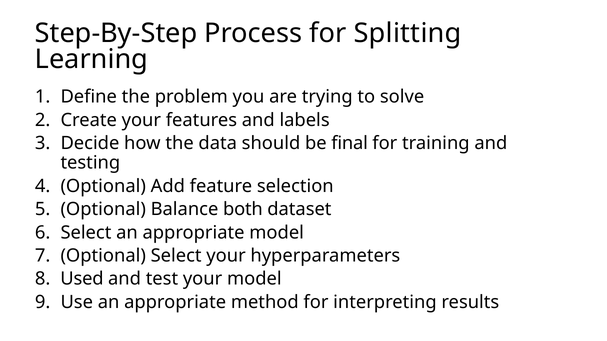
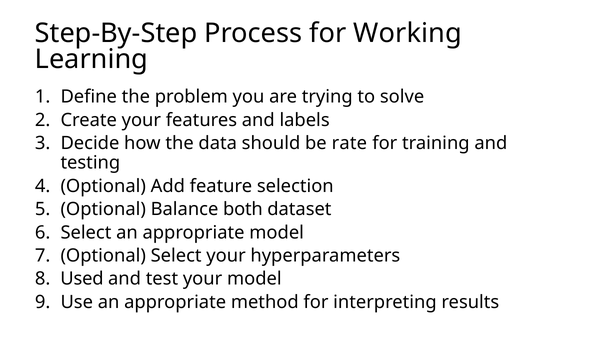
Splitting: Splitting -> Working
final: final -> rate
